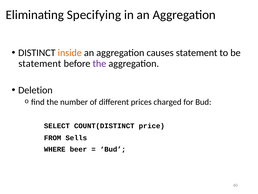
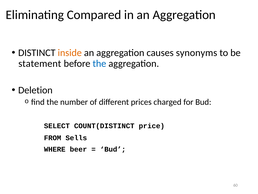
Specifying: Specifying -> Compared
causes statement: statement -> synonyms
the at (99, 63) colour: purple -> blue
